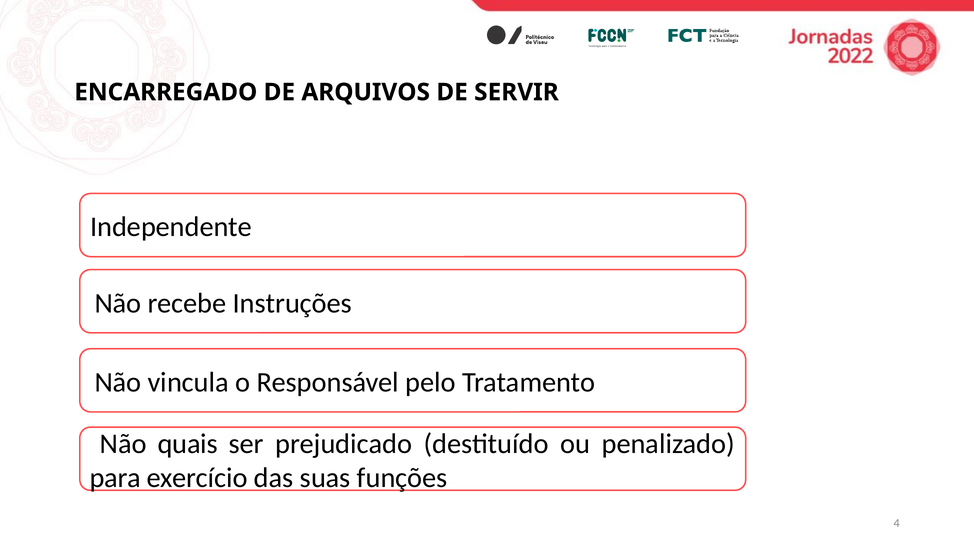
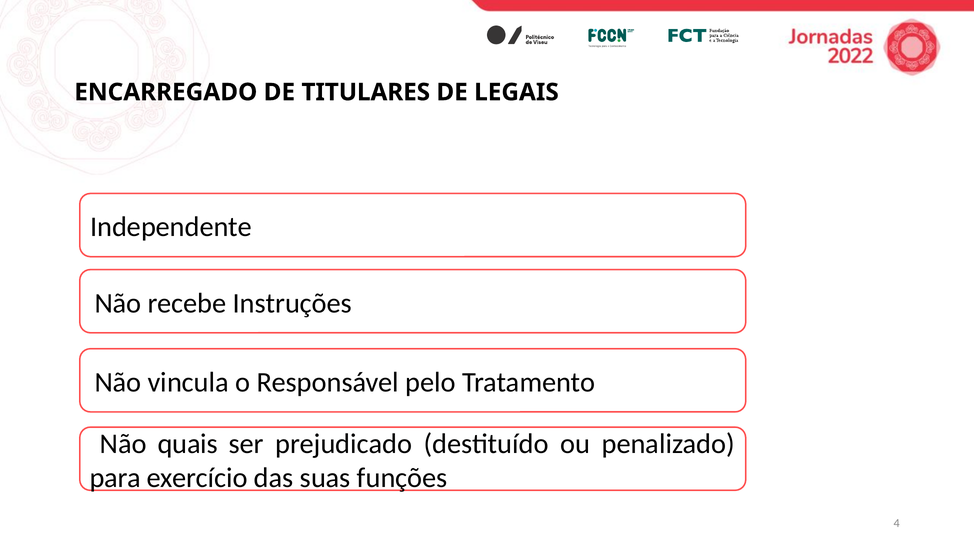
ARQUIVOS: ARQUIVOS -> TITULARES
SERVIR: SERVIR -> LEGAIS
